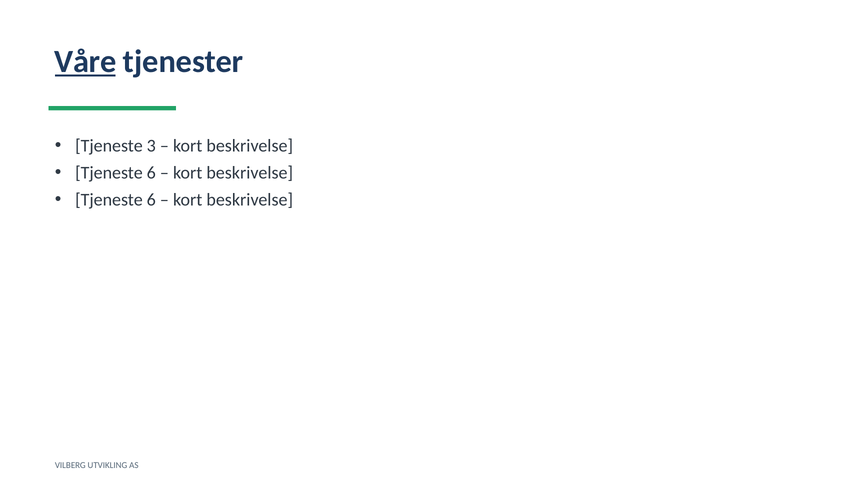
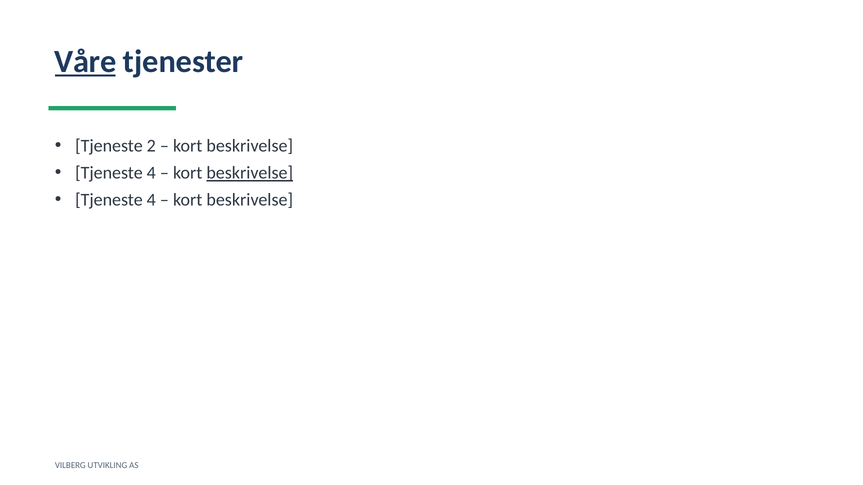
3: 3 -> 2
6 at (151, 173): 6 -> 4
beskrivelse at (250, 173) underline: none -> present
6 at (151, 200): 6 -> 4
